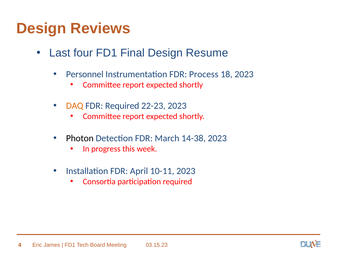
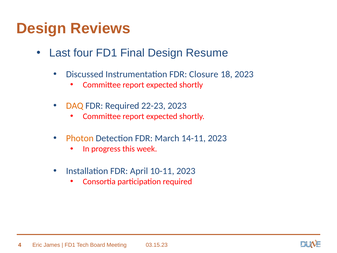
Personnel: Personnel -> Discussed
Process: Process -> Closure
Photon colour: black -> orange
14-38: 14-38 -> 14-11
